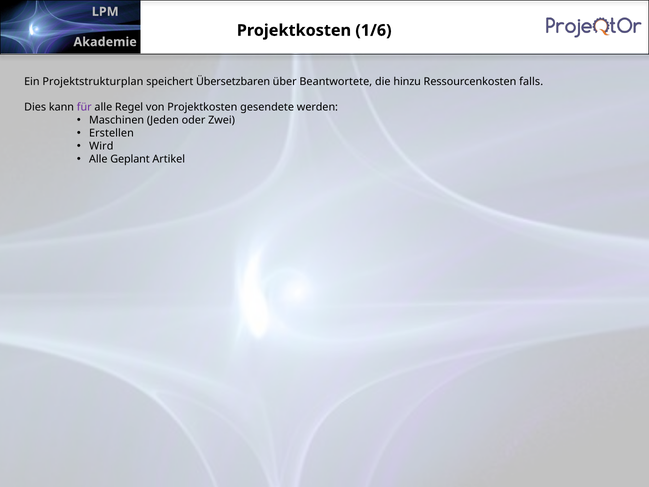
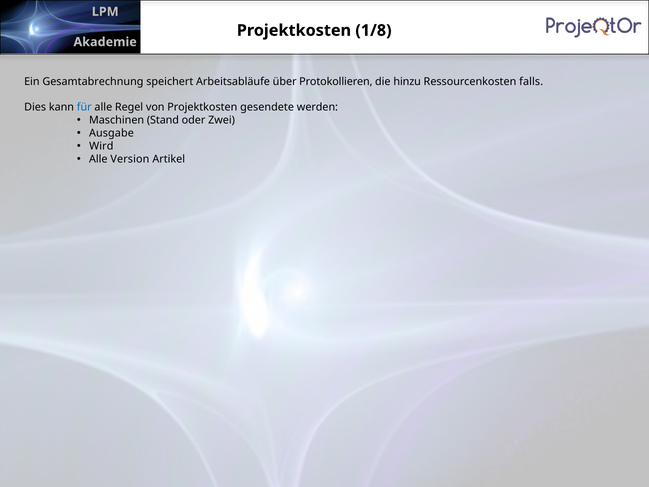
1/6: 1/6 -> 1/8
Projektstrukturplan: Projektstrukturplan -> Gesamtabrechnung
Übersetzbaren: Übersetzbaren -> Arbeitsabläufe
Beantwortete: Beantwortete -> Protokollieren
für colour: purple -> blue
Jeden: Jeden -> Stand
Erstellen: Erstellen -> Ausgabe
Geplant: Geplant -> Version
